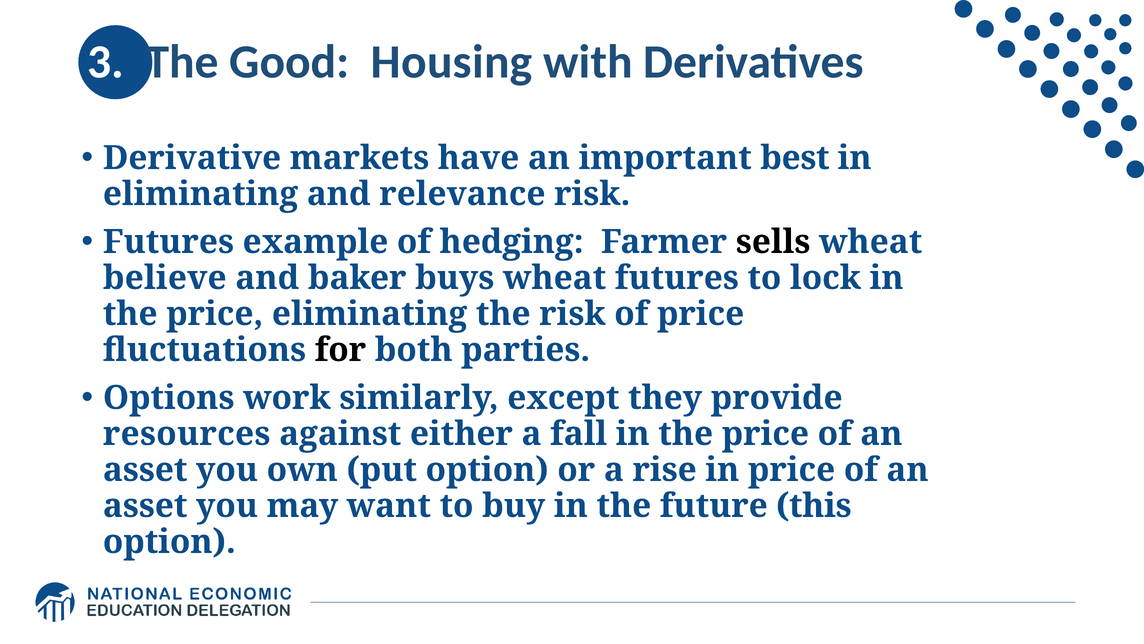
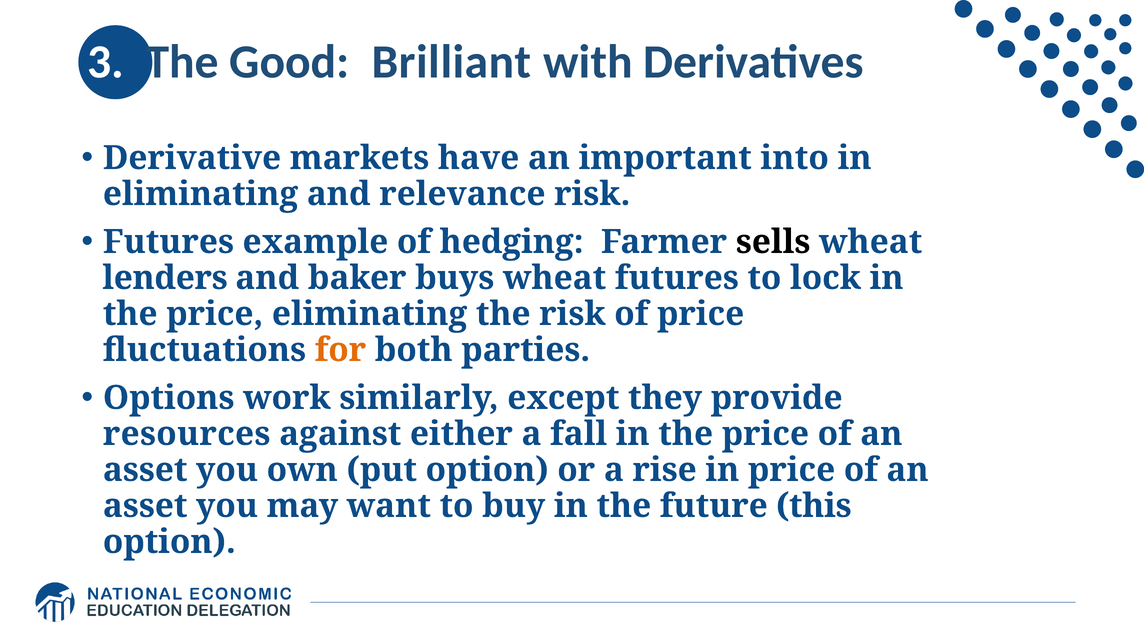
Housing: Housing -> Brilliant
best: best -> into
believe: believe -> lenders
for colour: black -> orange
